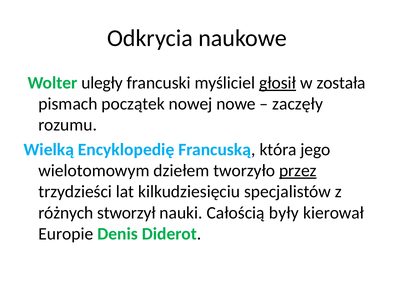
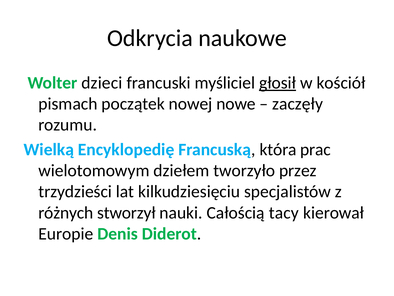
uległy: uległy -> dzieci
została: została -> kościół
jego: jego -> prac
przez underline: present -> none
były: były -> tacy
